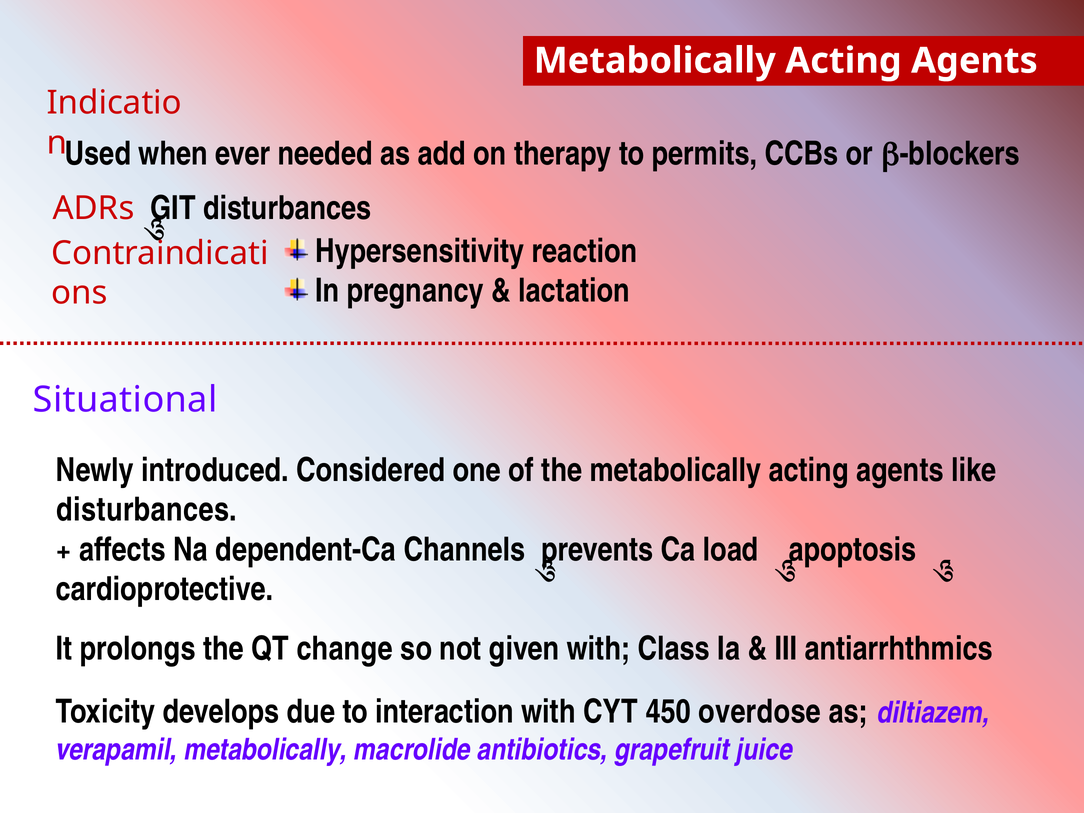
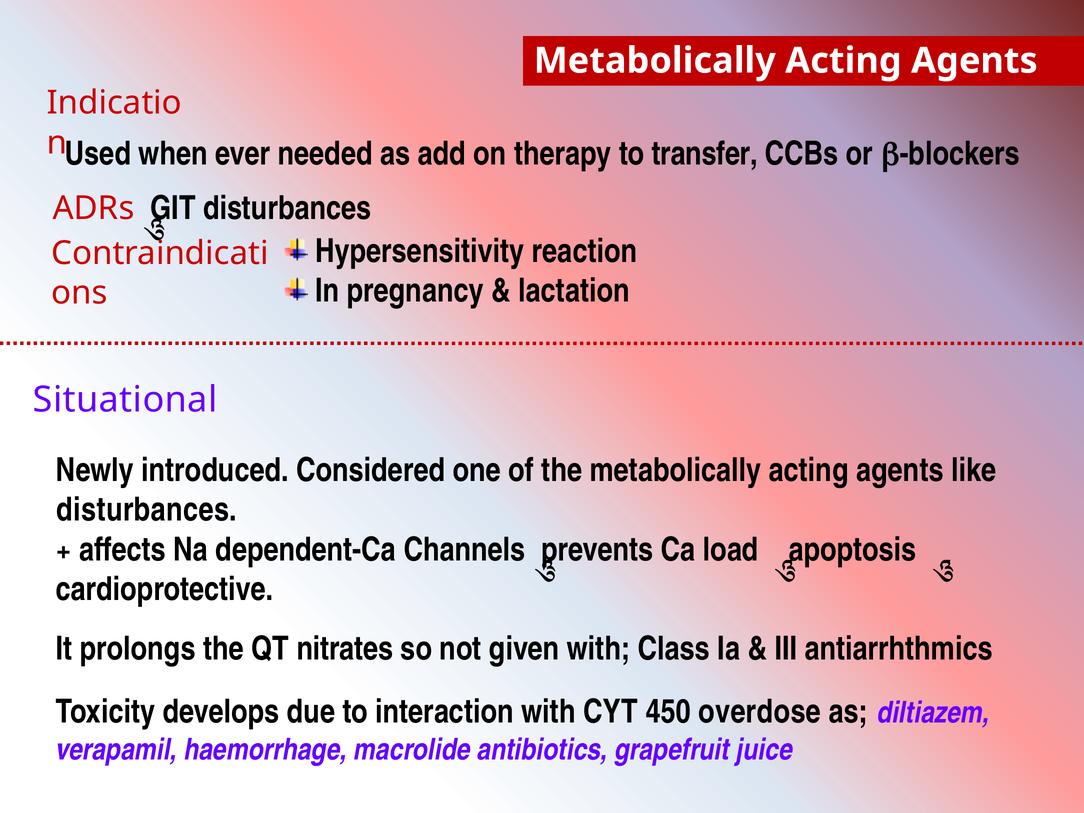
permits: permits -> transfer
change: change -> nitrates
verapamil metabolically: metabolically -> haemorrhage
